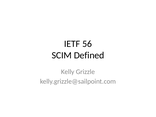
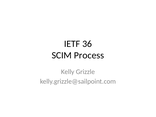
56: 56 -> 36
Defined: Defined -> Process
